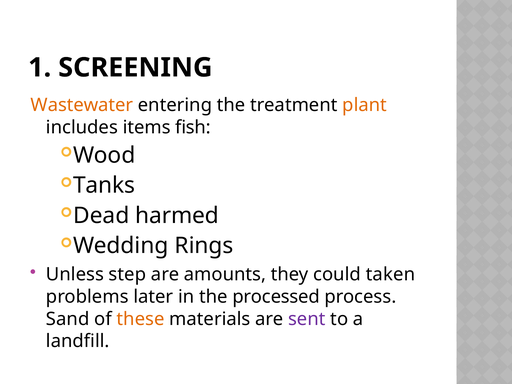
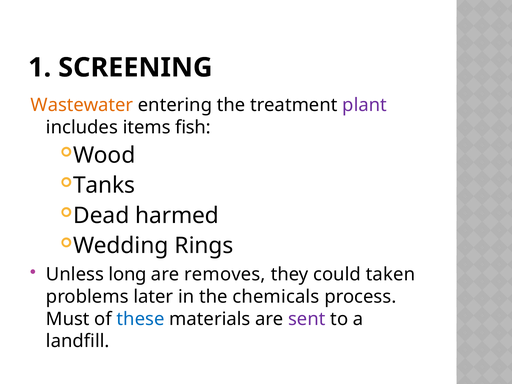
plant colour: orange -> purple
step: step -> long
amounts: amounts -> removes
processed: processed -> chemicals
Sand: Sand -> Must
these colour: orange -> blue
